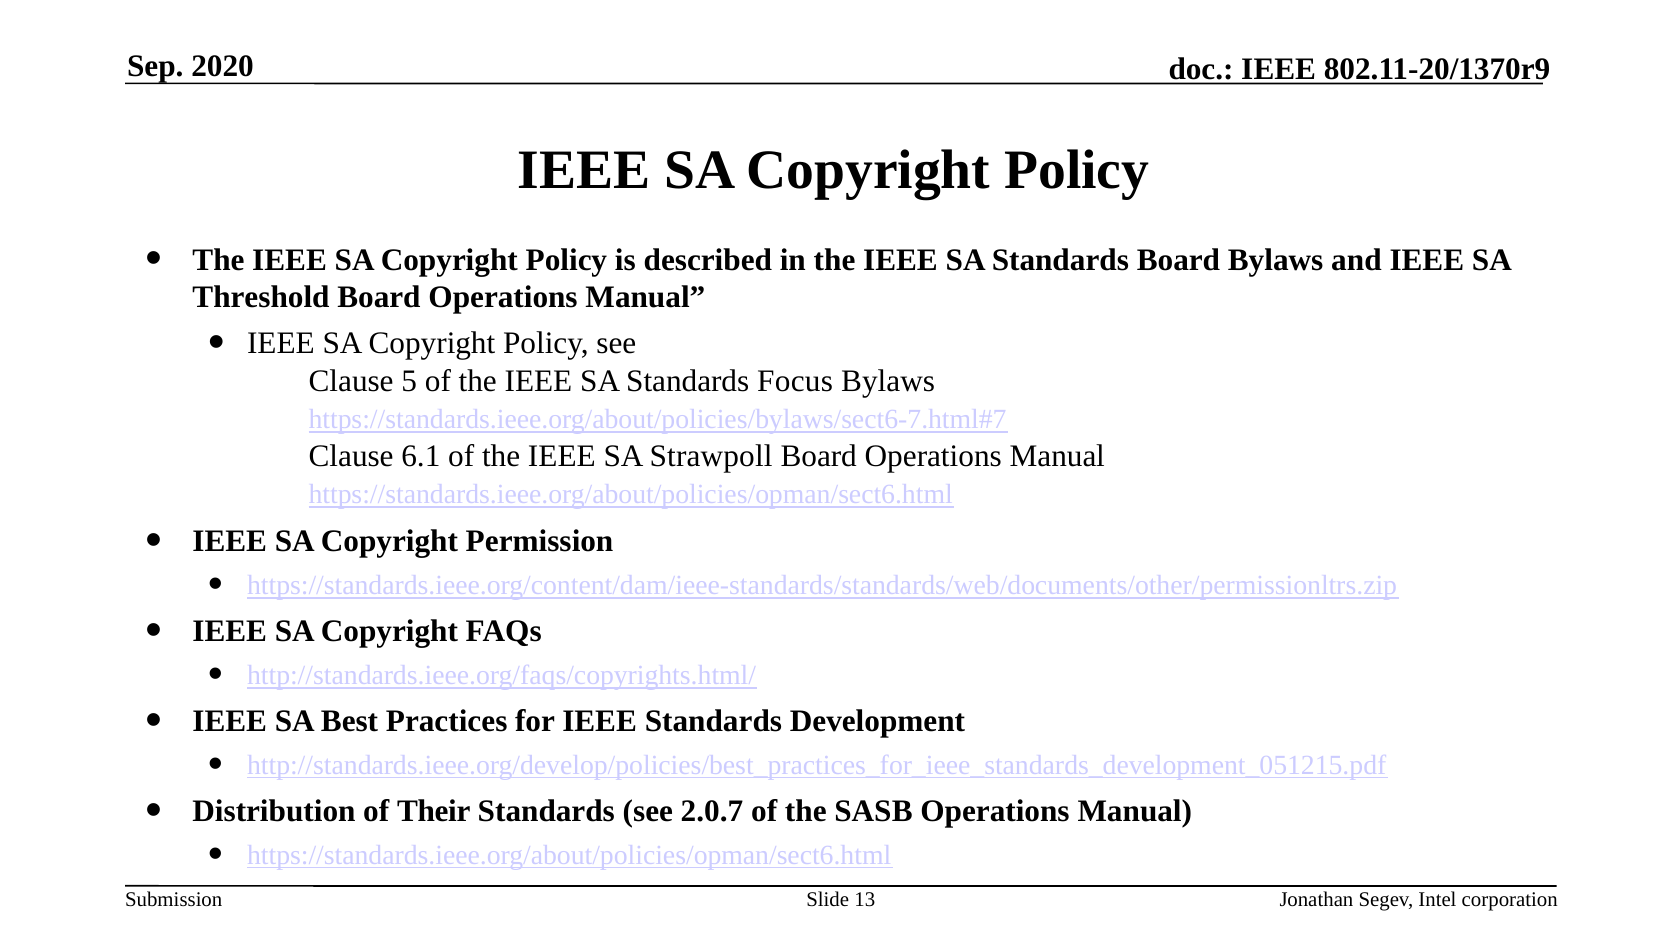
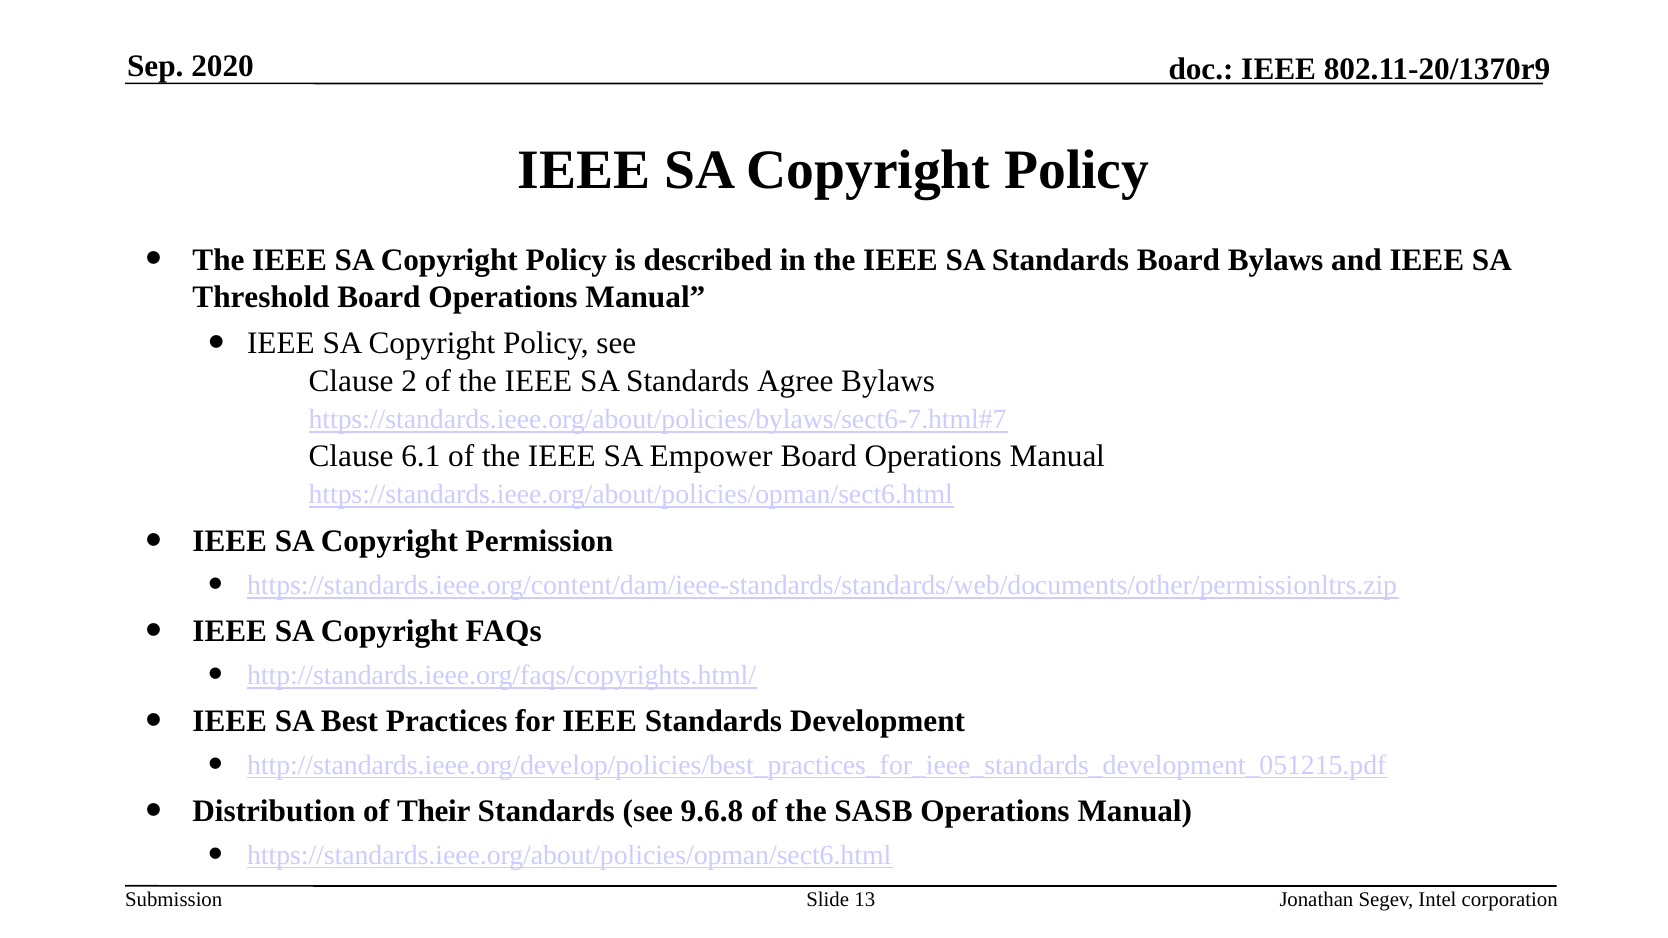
5: 5 -> 2
Focus: Focus -> Agree
Strawpoll: Strawpoll -> Empower
2.0.7: 2.0.7 -> 9.6.8
